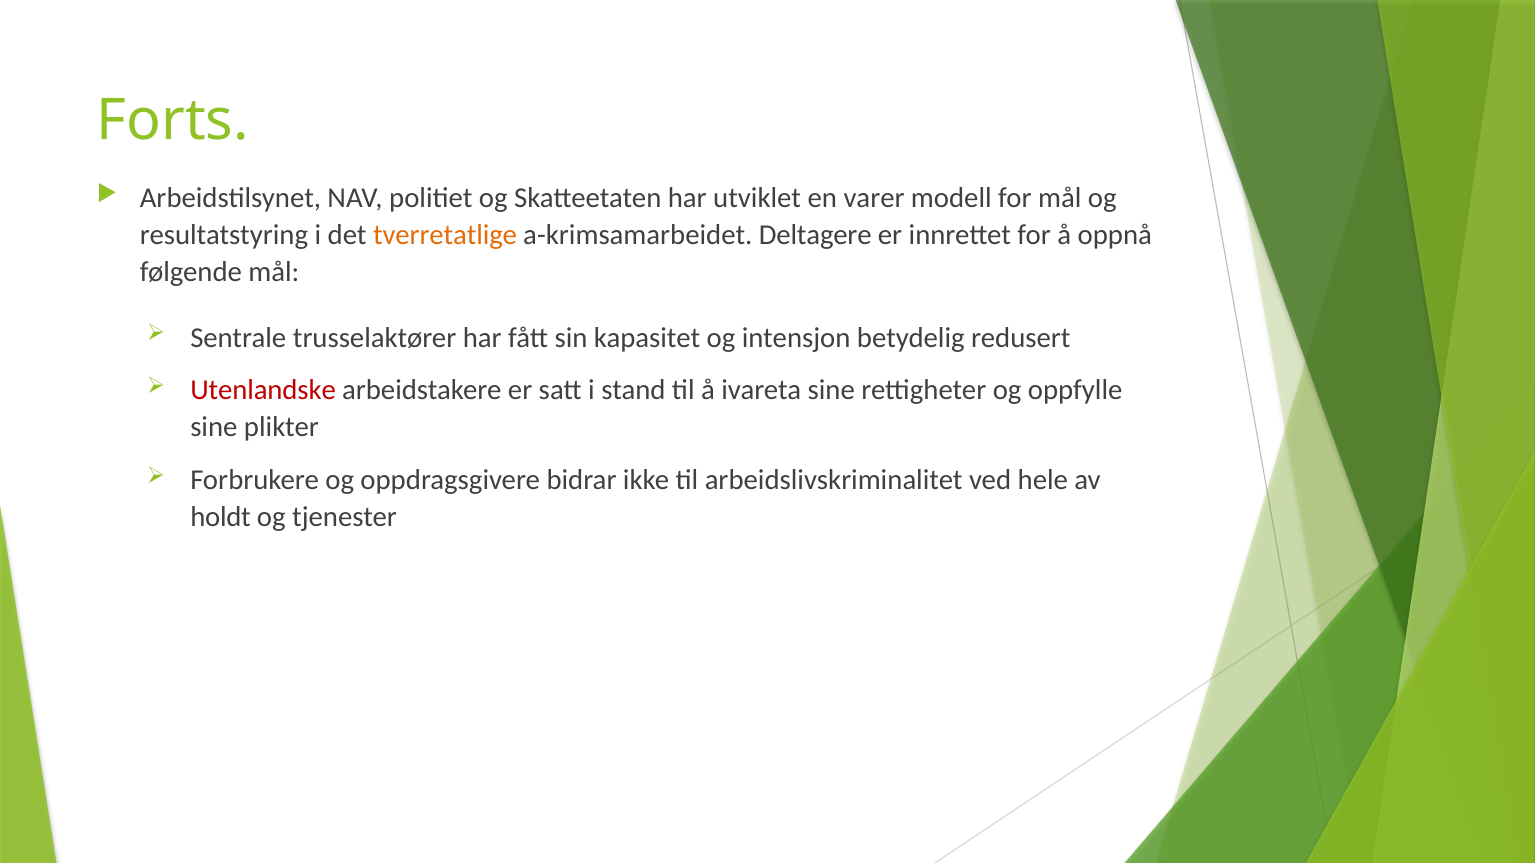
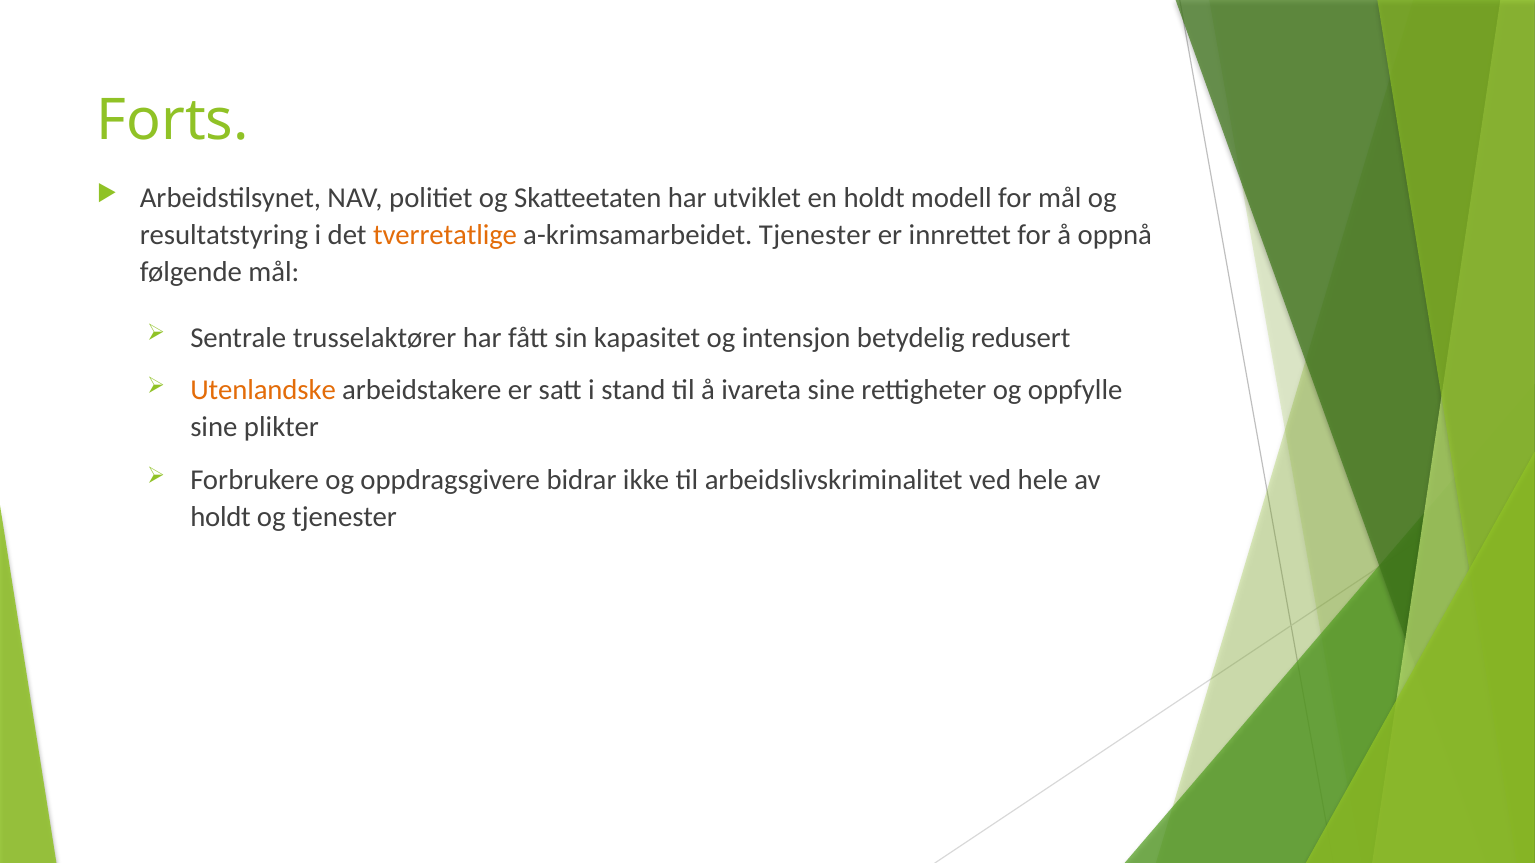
en varer: varer -> holdt
a-krimsamarbeidet Deltagere: Deltagere -> Tjenester
Utenlandske colour: red -> orange
